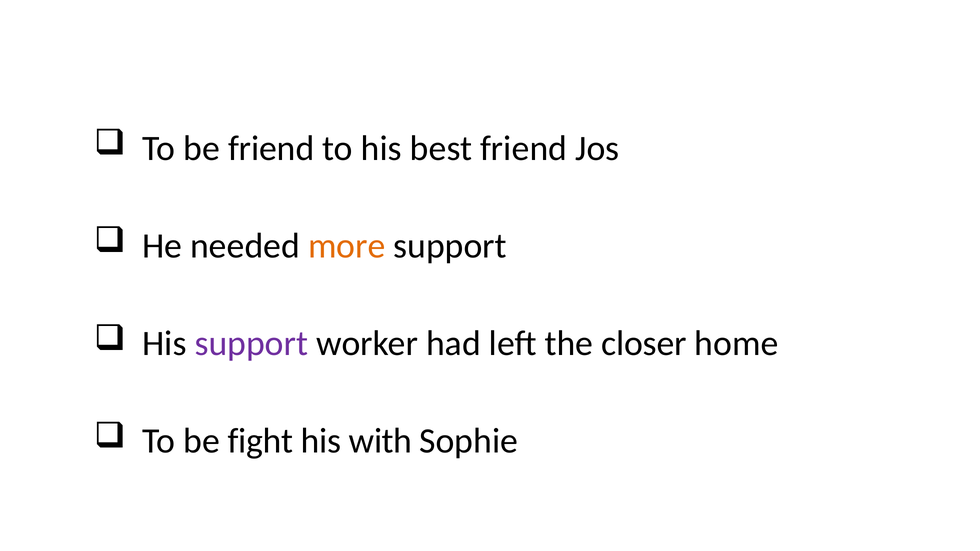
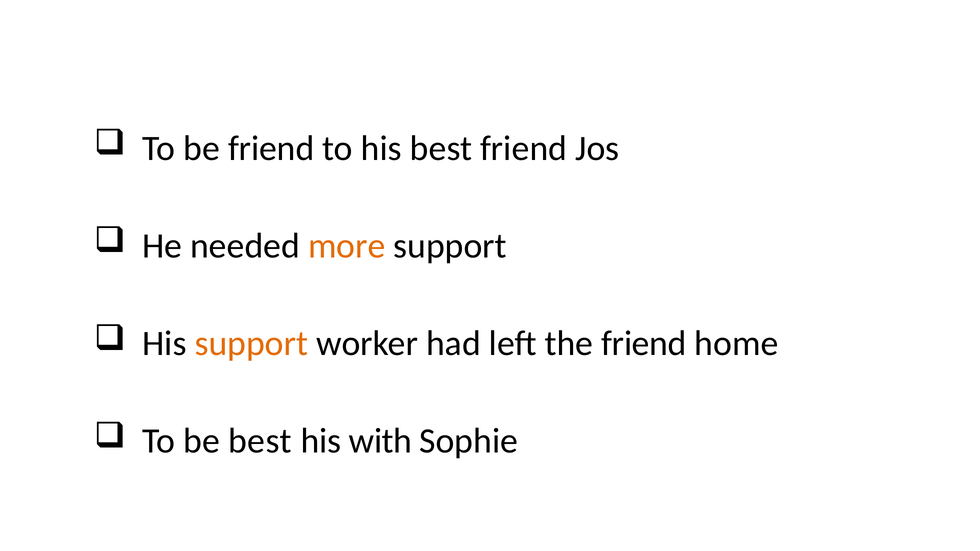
support at (251, 344) colour: purple -> orange
the closer: closer -> friend
be fight: fight -> best
